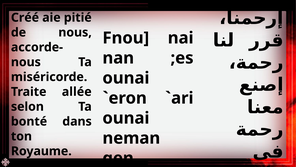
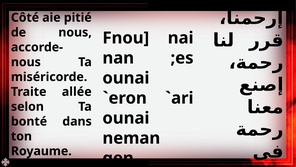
Créé: Créé -> Côté
